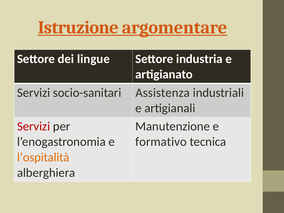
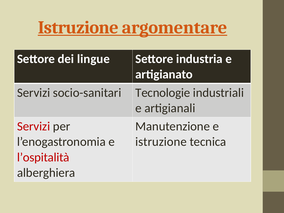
Assistenza: Assistenza -> Tecnologie
formativo at (161, 142): formativo -> istruzione
l’ospitalità colour: orange -> red
